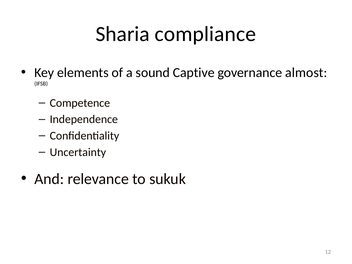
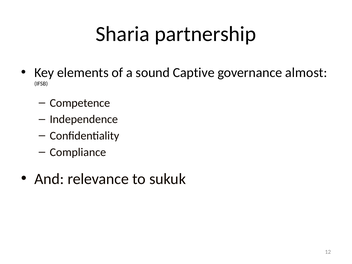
compliance: compliance -> partnership
Uncertainty: Uncertainty -> Compliance
